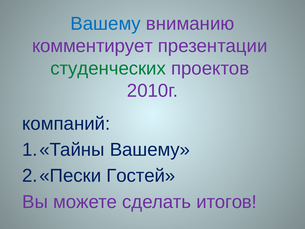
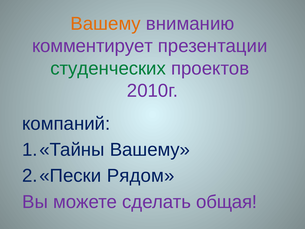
Вашему at (106, 24) colour: blue -> orange
Гостей: Гостей -> Рядом
итогов: итогов -> общая
